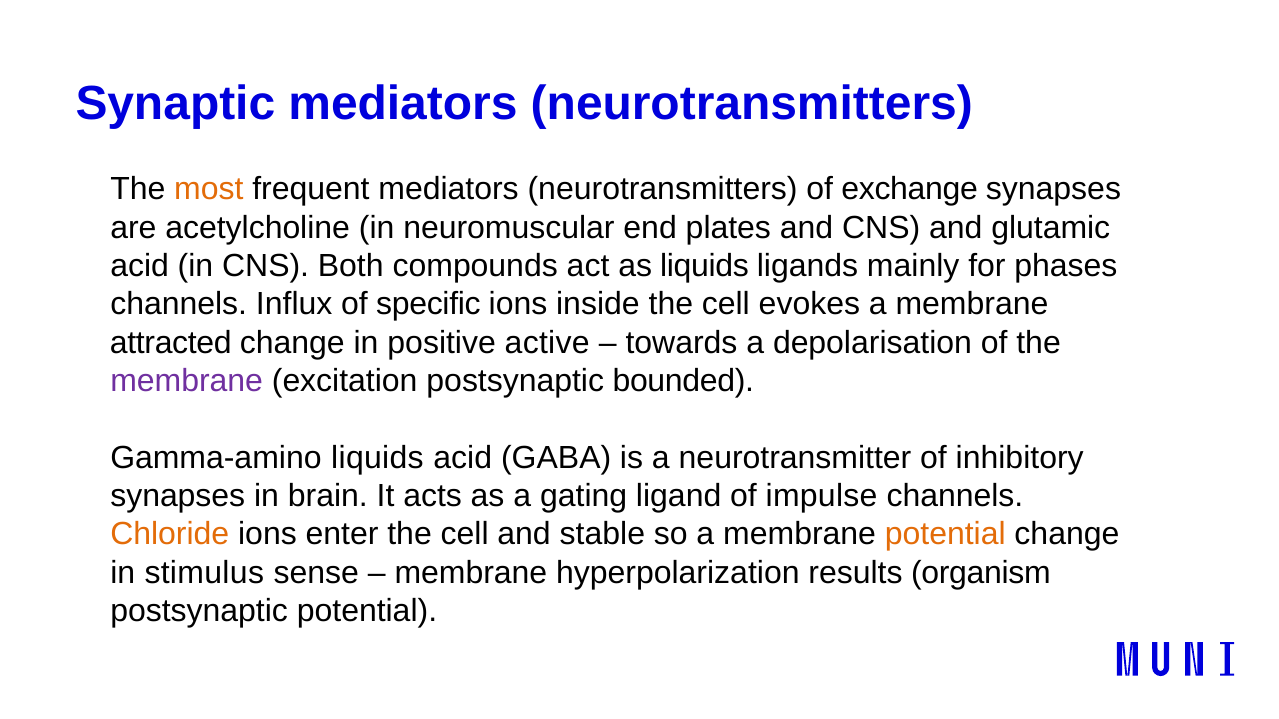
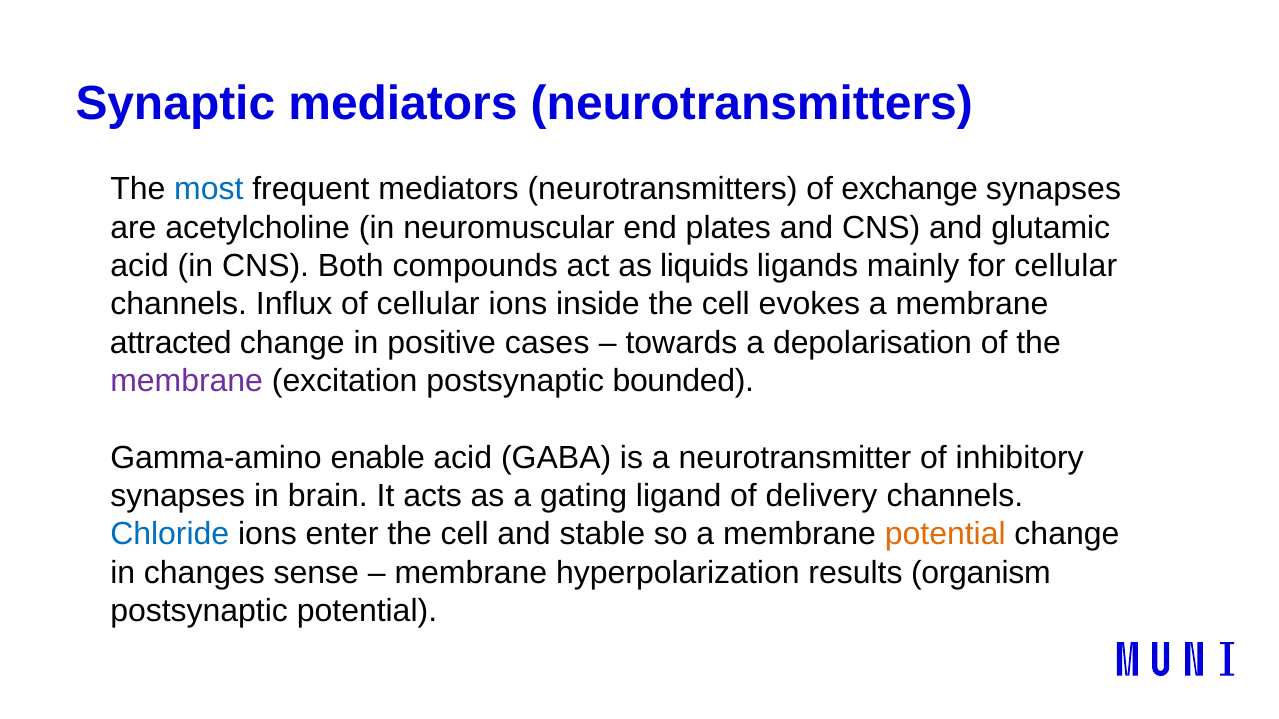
most colour: orange -> blue
for phases: phases -> cellular
of specific: specific -> cellular
active: active -> cases
Gamma-amino liquids: liquids -> enable
impulse: impulse -> delivery
Chloride colour: orange -> blue
stimulus: stimulus -> changes
